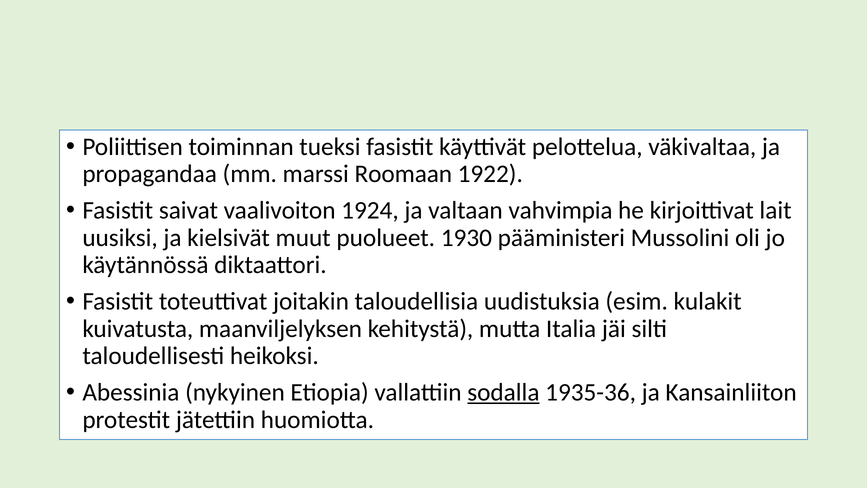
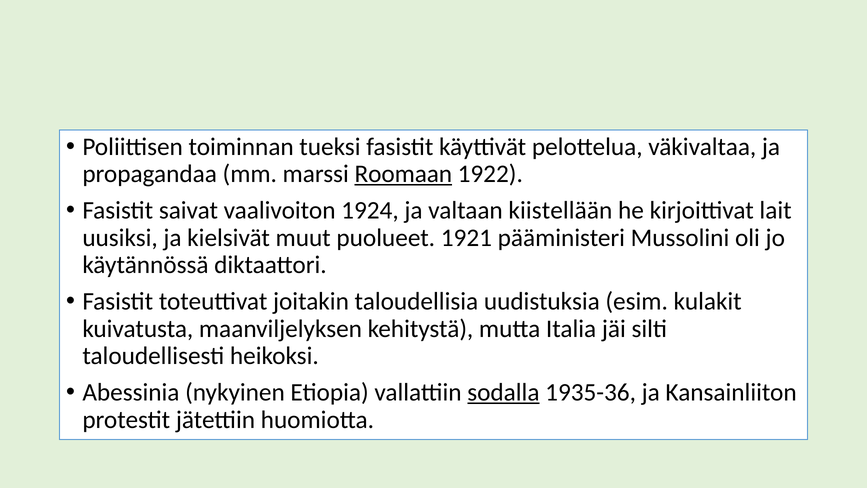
Roomaan underline: none -> present
vahvimpia: vahvimpia -> kiistellään
1930: 1930 -> 1921
